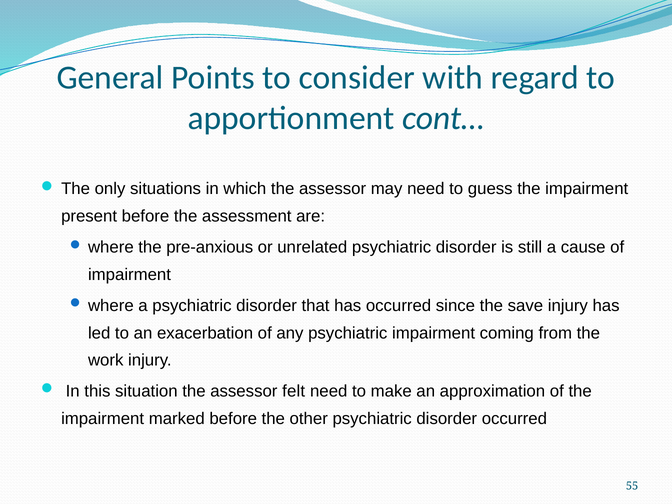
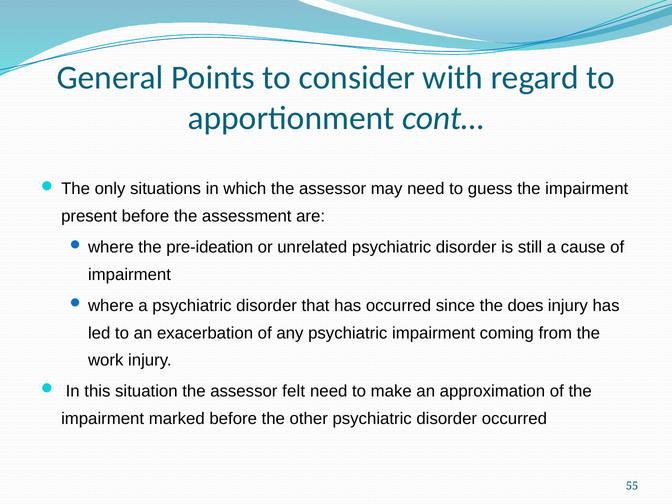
pre-anxious: pre-anxious -> pre-ideation
save: save -> does
